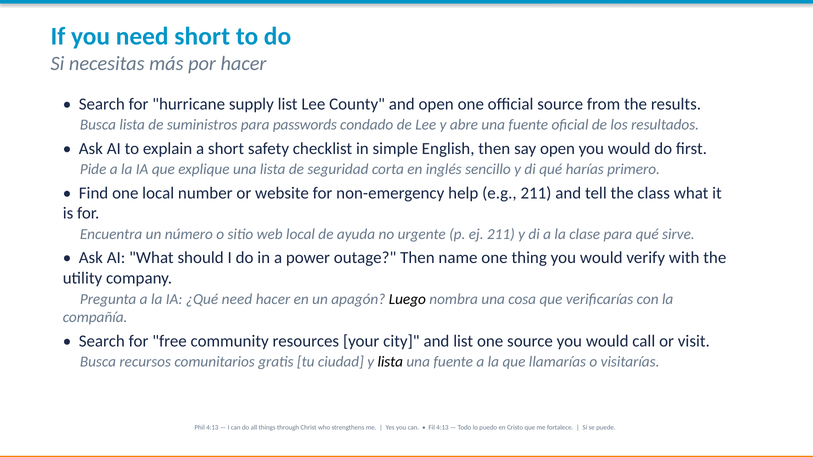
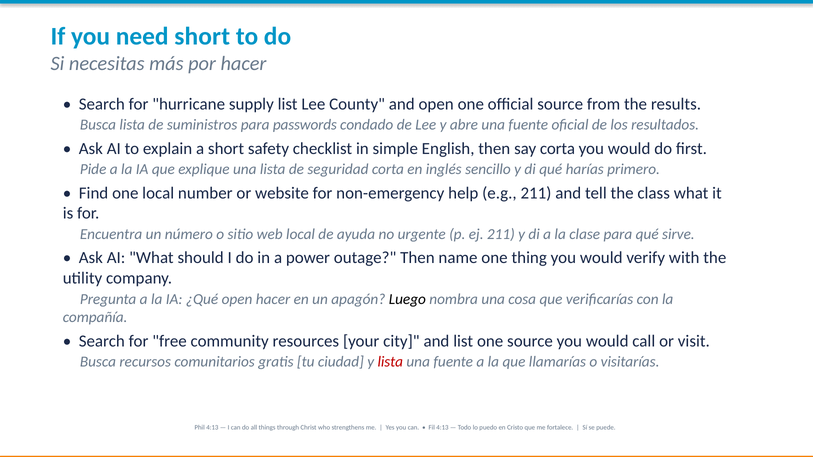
say open: open -> corta
¿Qué need: need -> open
lista at (390, 362) colour: black -> red
